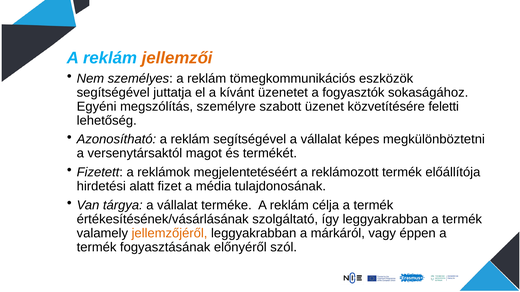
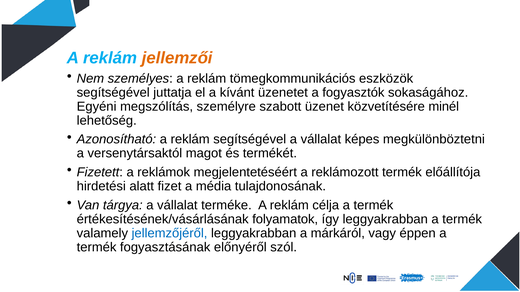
feletti: feletti -> minél
szolgáltató: szolgáltató -> folyamatok
jellemzőjéről colour: orange -> blue
